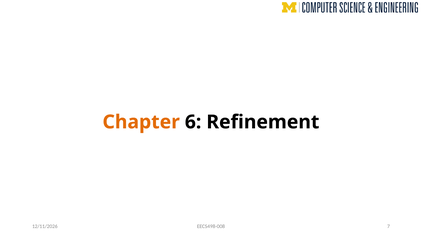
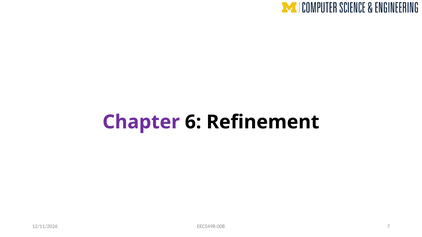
Chapter colour: orange -> purple
